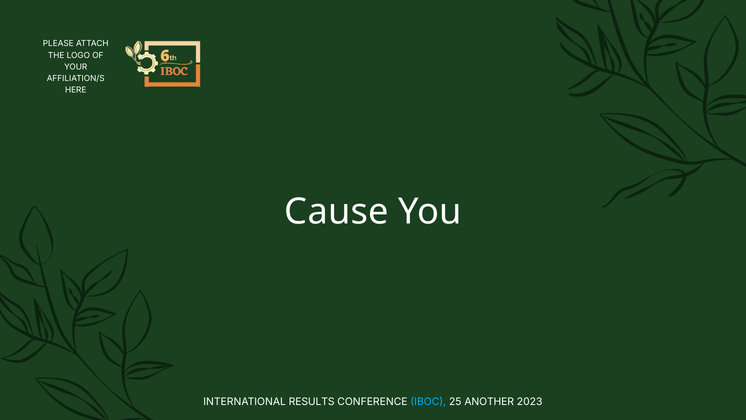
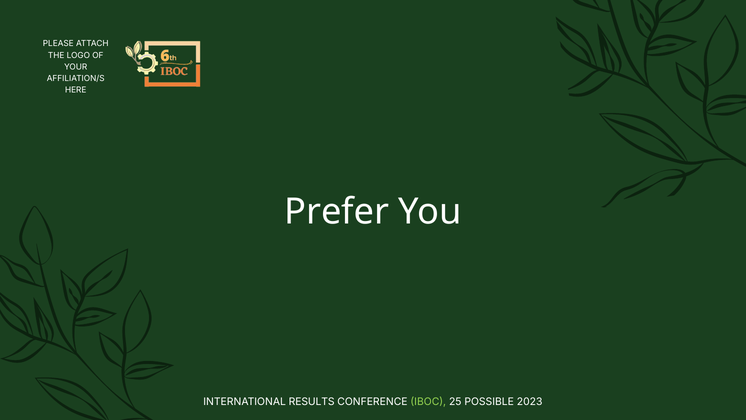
Cause: Cause -> Prefer
IBOC colour: light blue -> light green
ANOTHER: ANOTHER -> POSSIBLE
